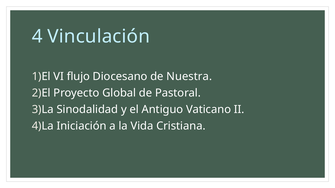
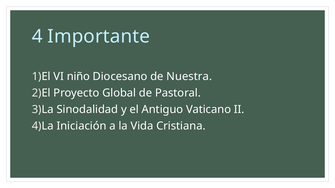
Vinculación: Vinculación -> Importante
flujo: flujo -> niño
